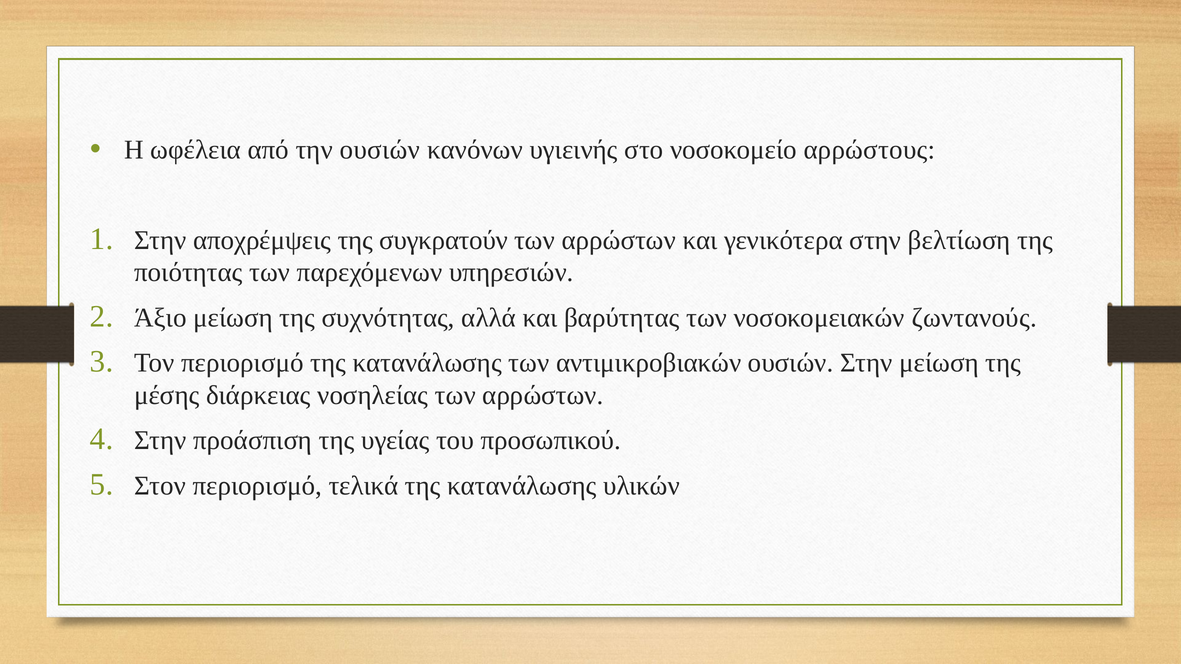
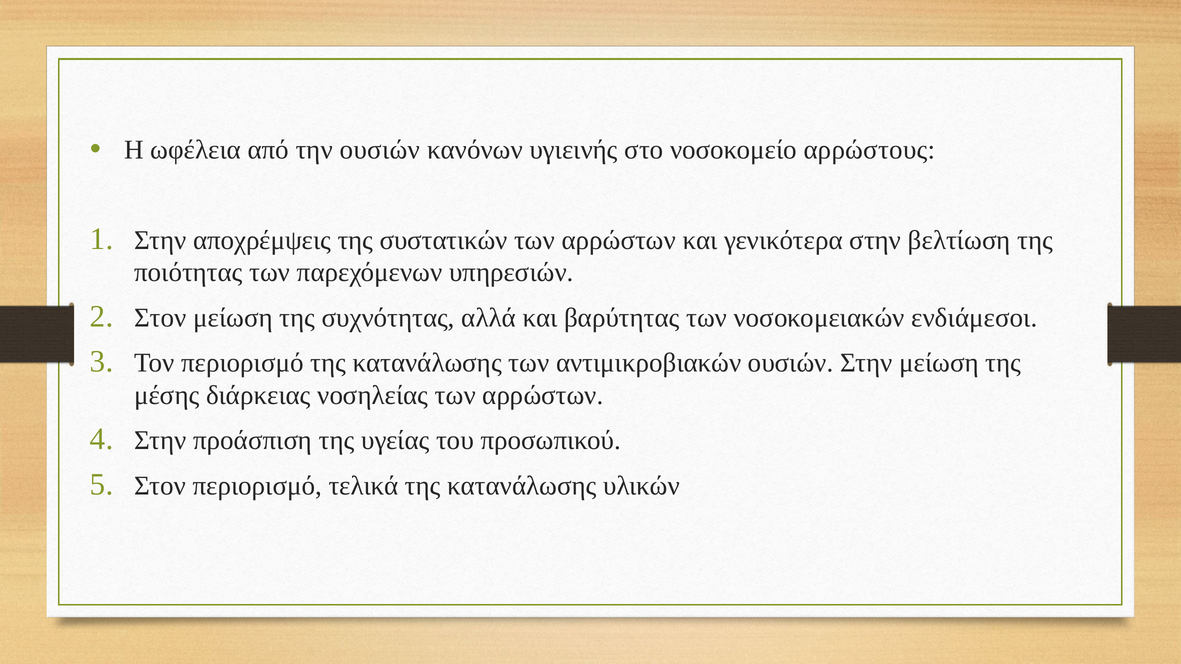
συγκρατούν: συγκρατούν -> συστατικών
Άξιο at (160, 318): Άξιο -> Στον
ζωντανούς: ζωντανούς -> ενδιάμεσοι
